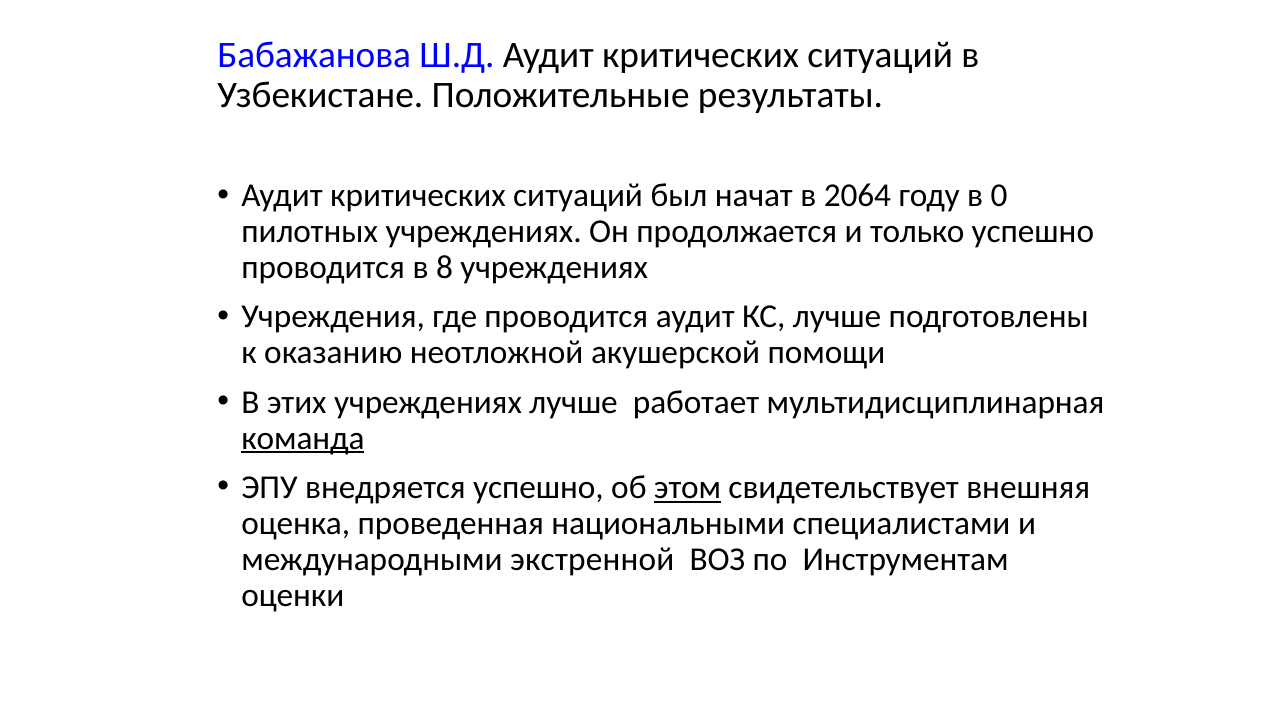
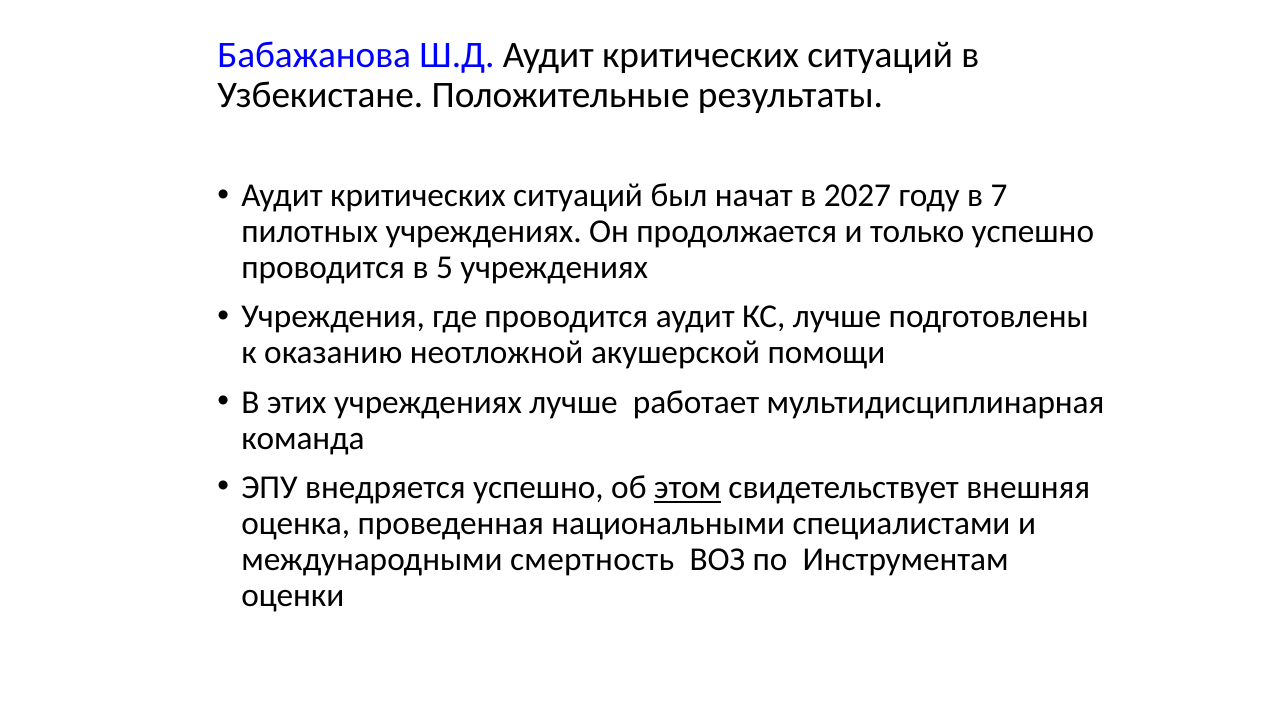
2064: 2064 -> 2027
0: 0 -> 7
8: 8 -> 5
команда underline: present -> none
экстренной: экстренной -> смертность
